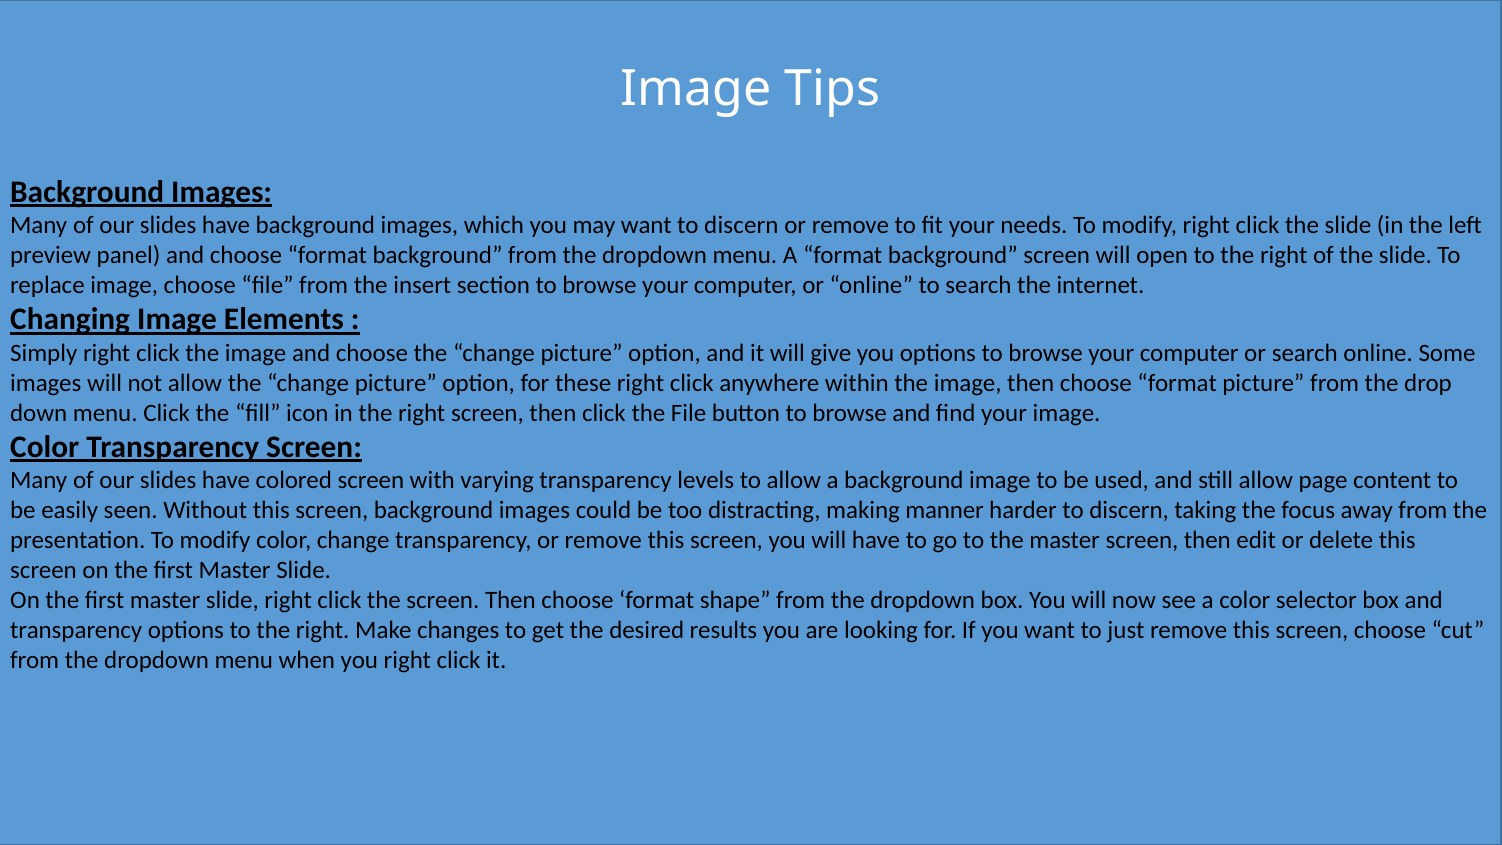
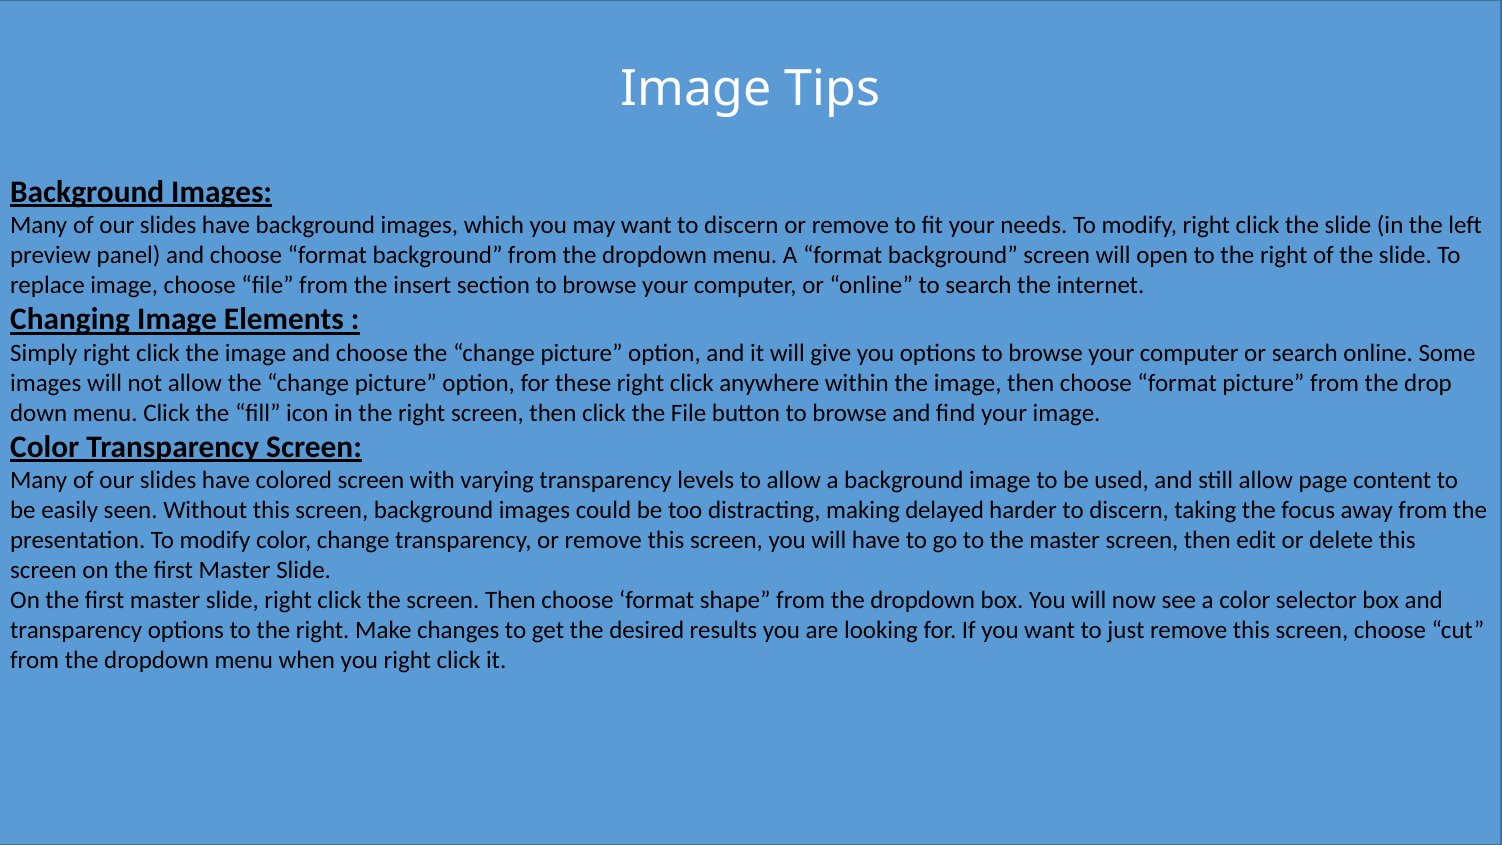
manner: manner -> delayed
